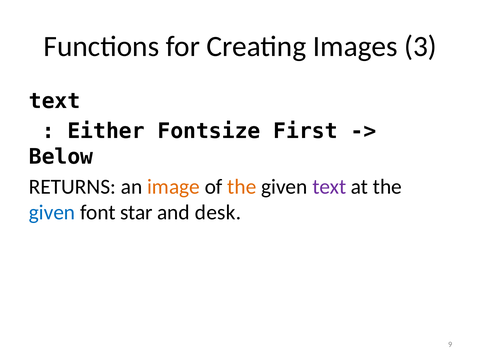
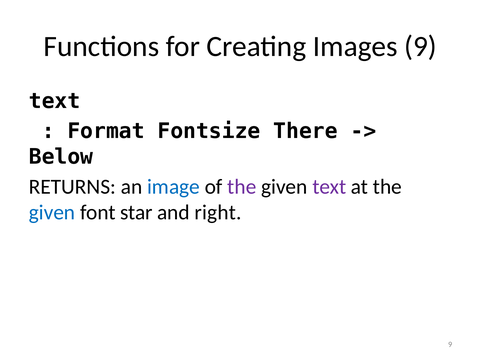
Images 3: 3 -> 9
Either: Either -> Format
First: First -> There
image colour: orange -> blue
the at (242, 187) colour: orange -> purple
desk: desk -> right
